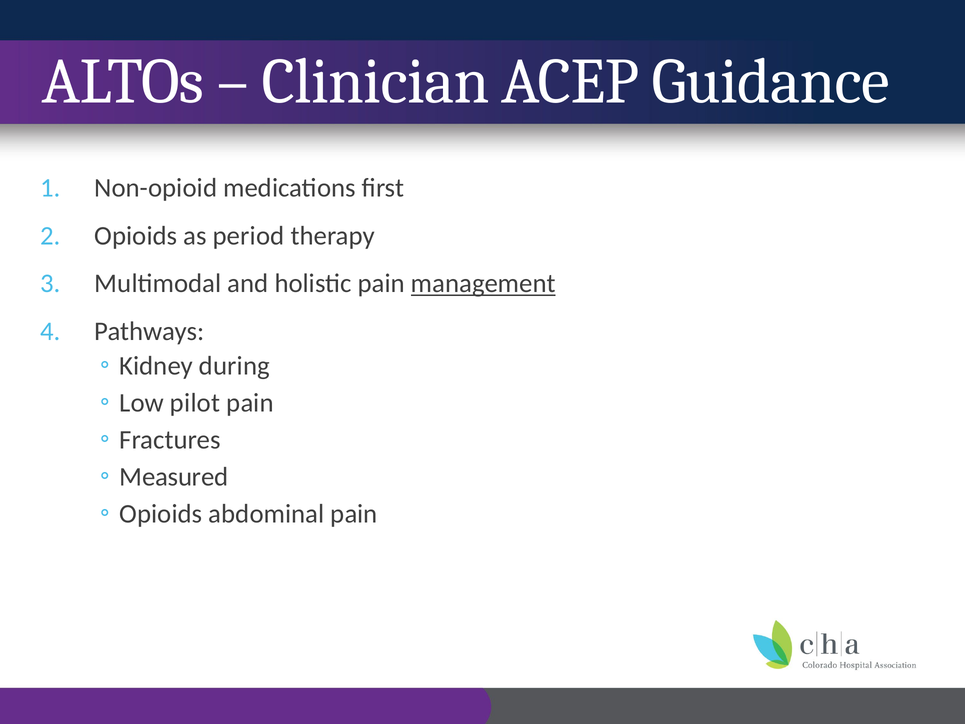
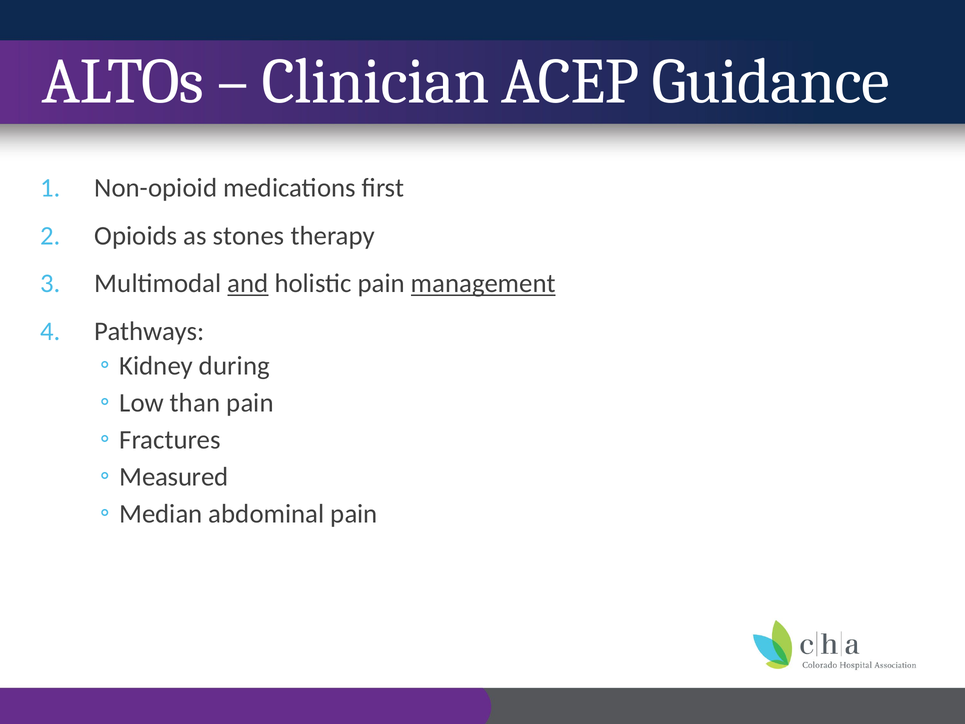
period: period -> stones
and underline: none -> present
pilot: pilot -> than
Opioids at (161, 514): Opioids -> Median
